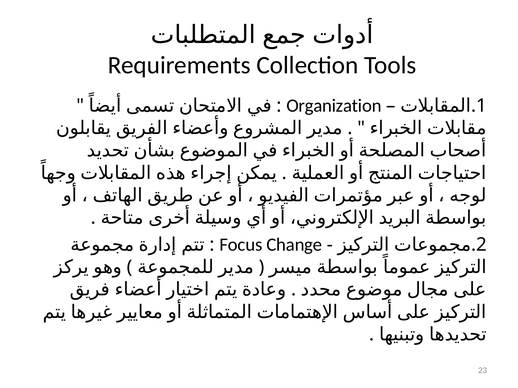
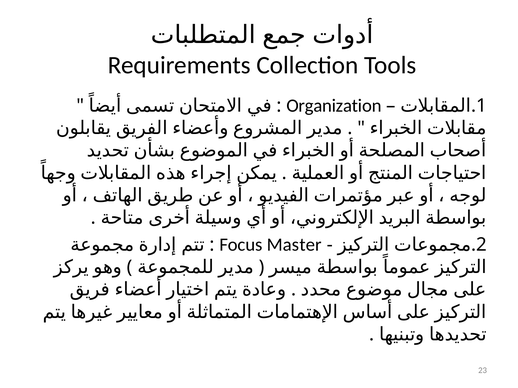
Change: Change -> Master
